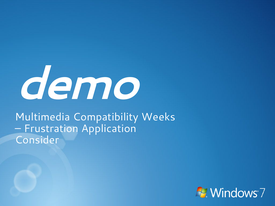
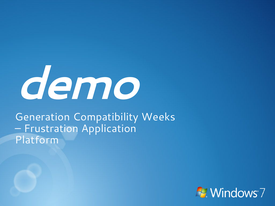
Multimedia: Multimedia -> Generation
Consider: Consider -> Platform
